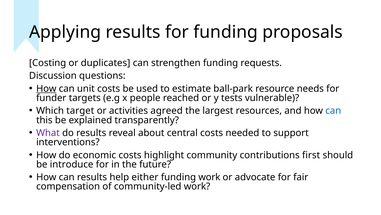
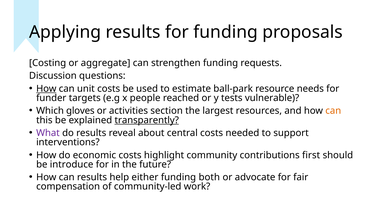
duplicates: duplicates -> aggregate
target: target -> gloves
agreed: agreed -> section
can at (333, 110) colour: blue -> orange
transparently underline: none -> present
funding work: work -> both
